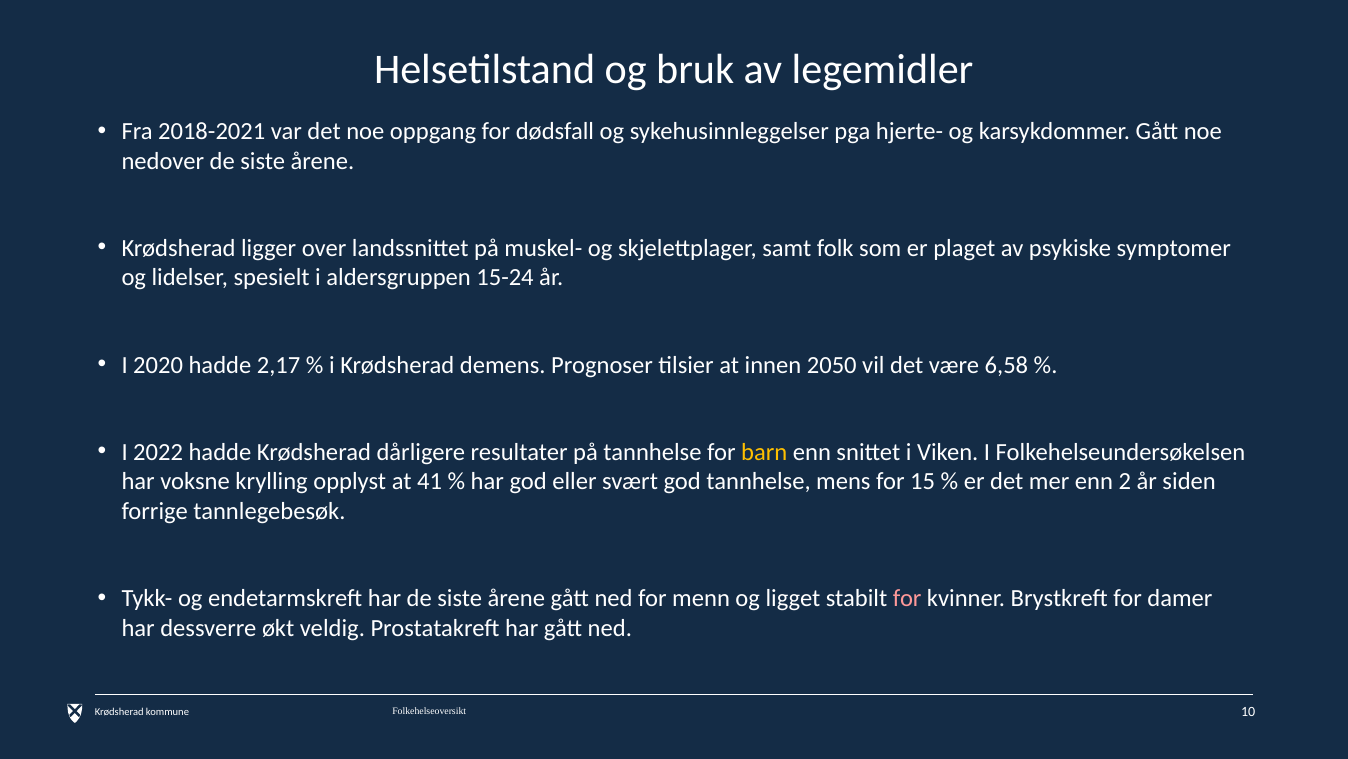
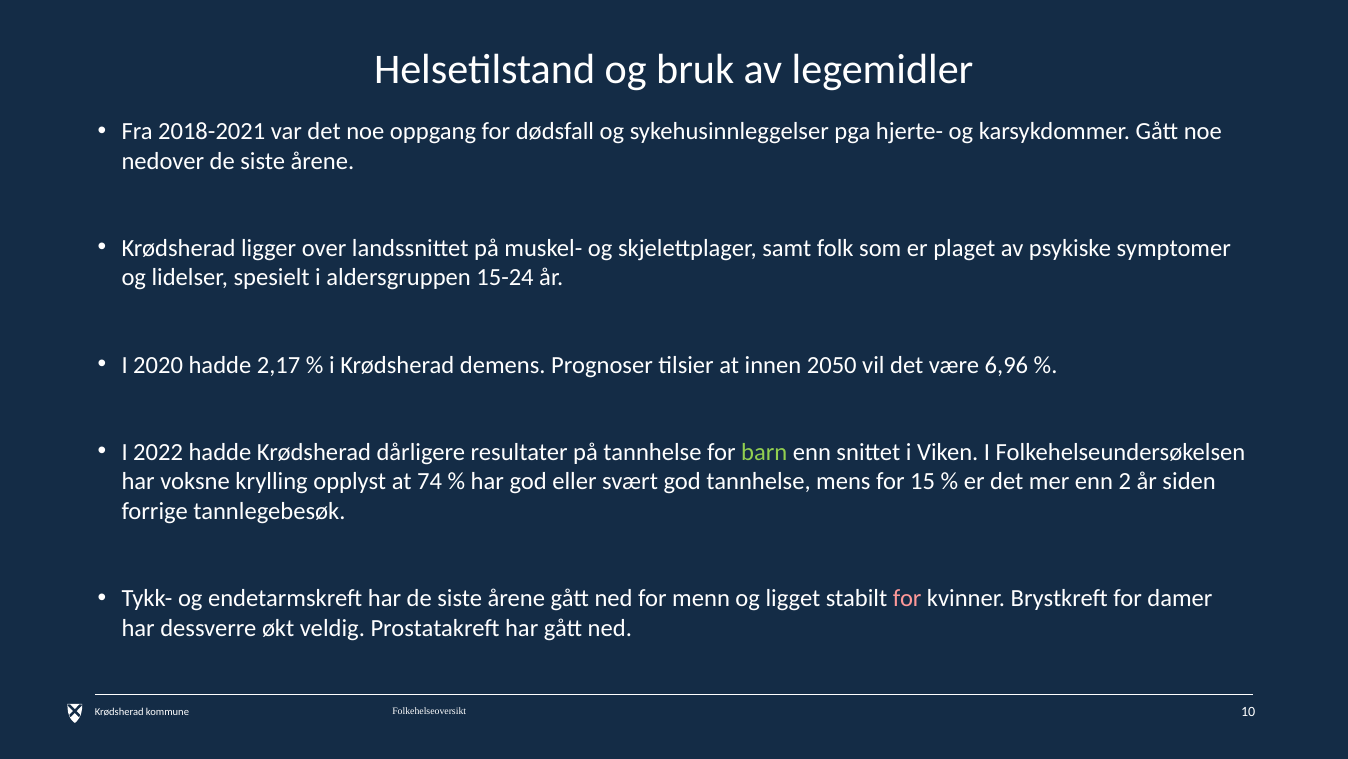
6,58: 6,58 -> 6,96
barn colour: yellow -> light green
41: 41 -> 74
